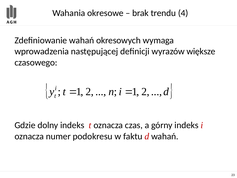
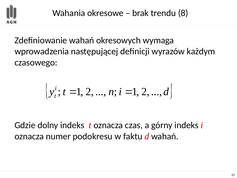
4: 4 -> 8
większe: większe -> każdym
